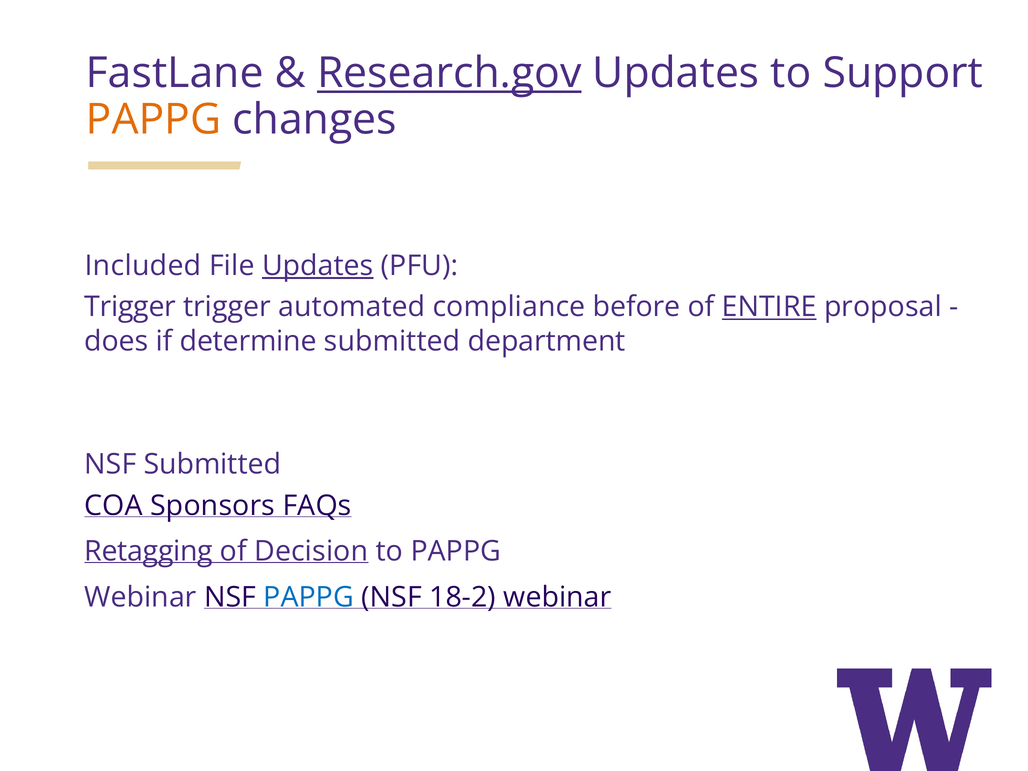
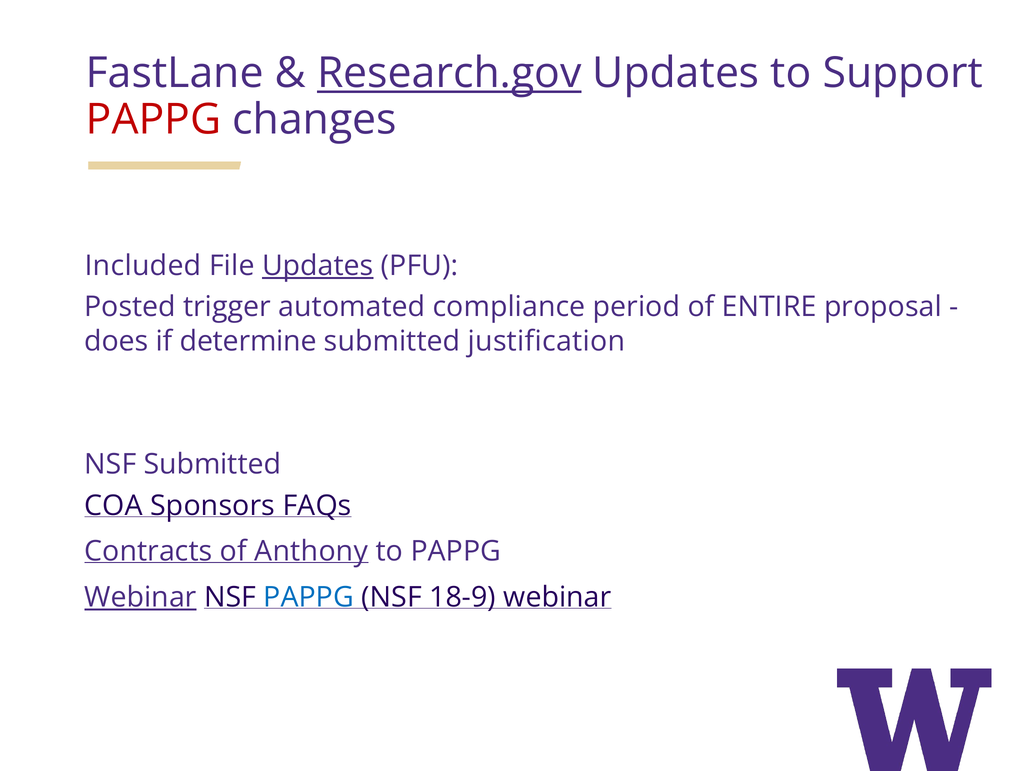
PAPPG at (154, 120) colour: orange -> red
Trigger at (130, 307): Trigger -> Posted
before: before -> period
ENTIRE underline: present -> none
department: department -> justification
Retagging: Retagging -> Contracts
Decision: Decision -> Anthony
Webinar at (140, 597) underline: none -> present
18-2: 18-2 -> 18-9
